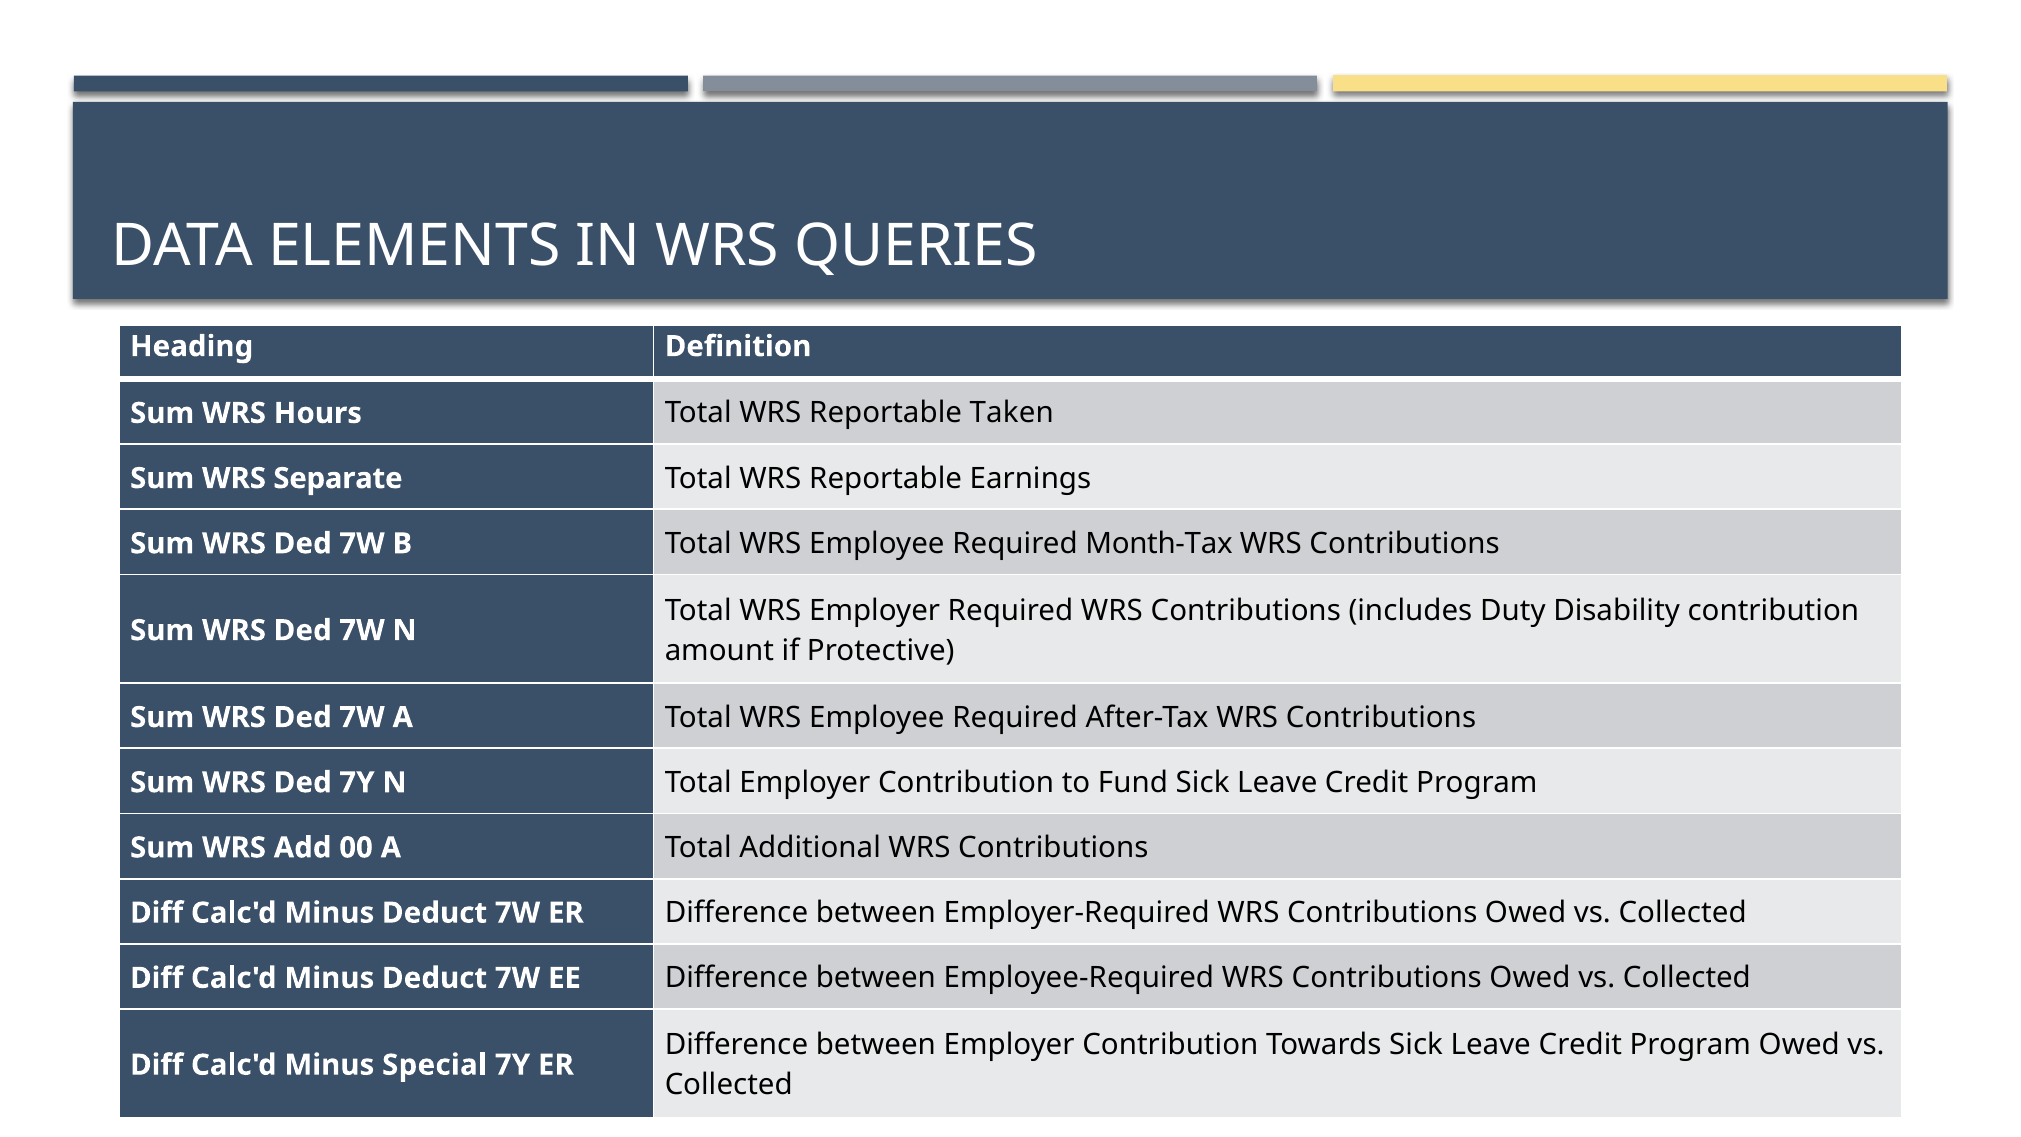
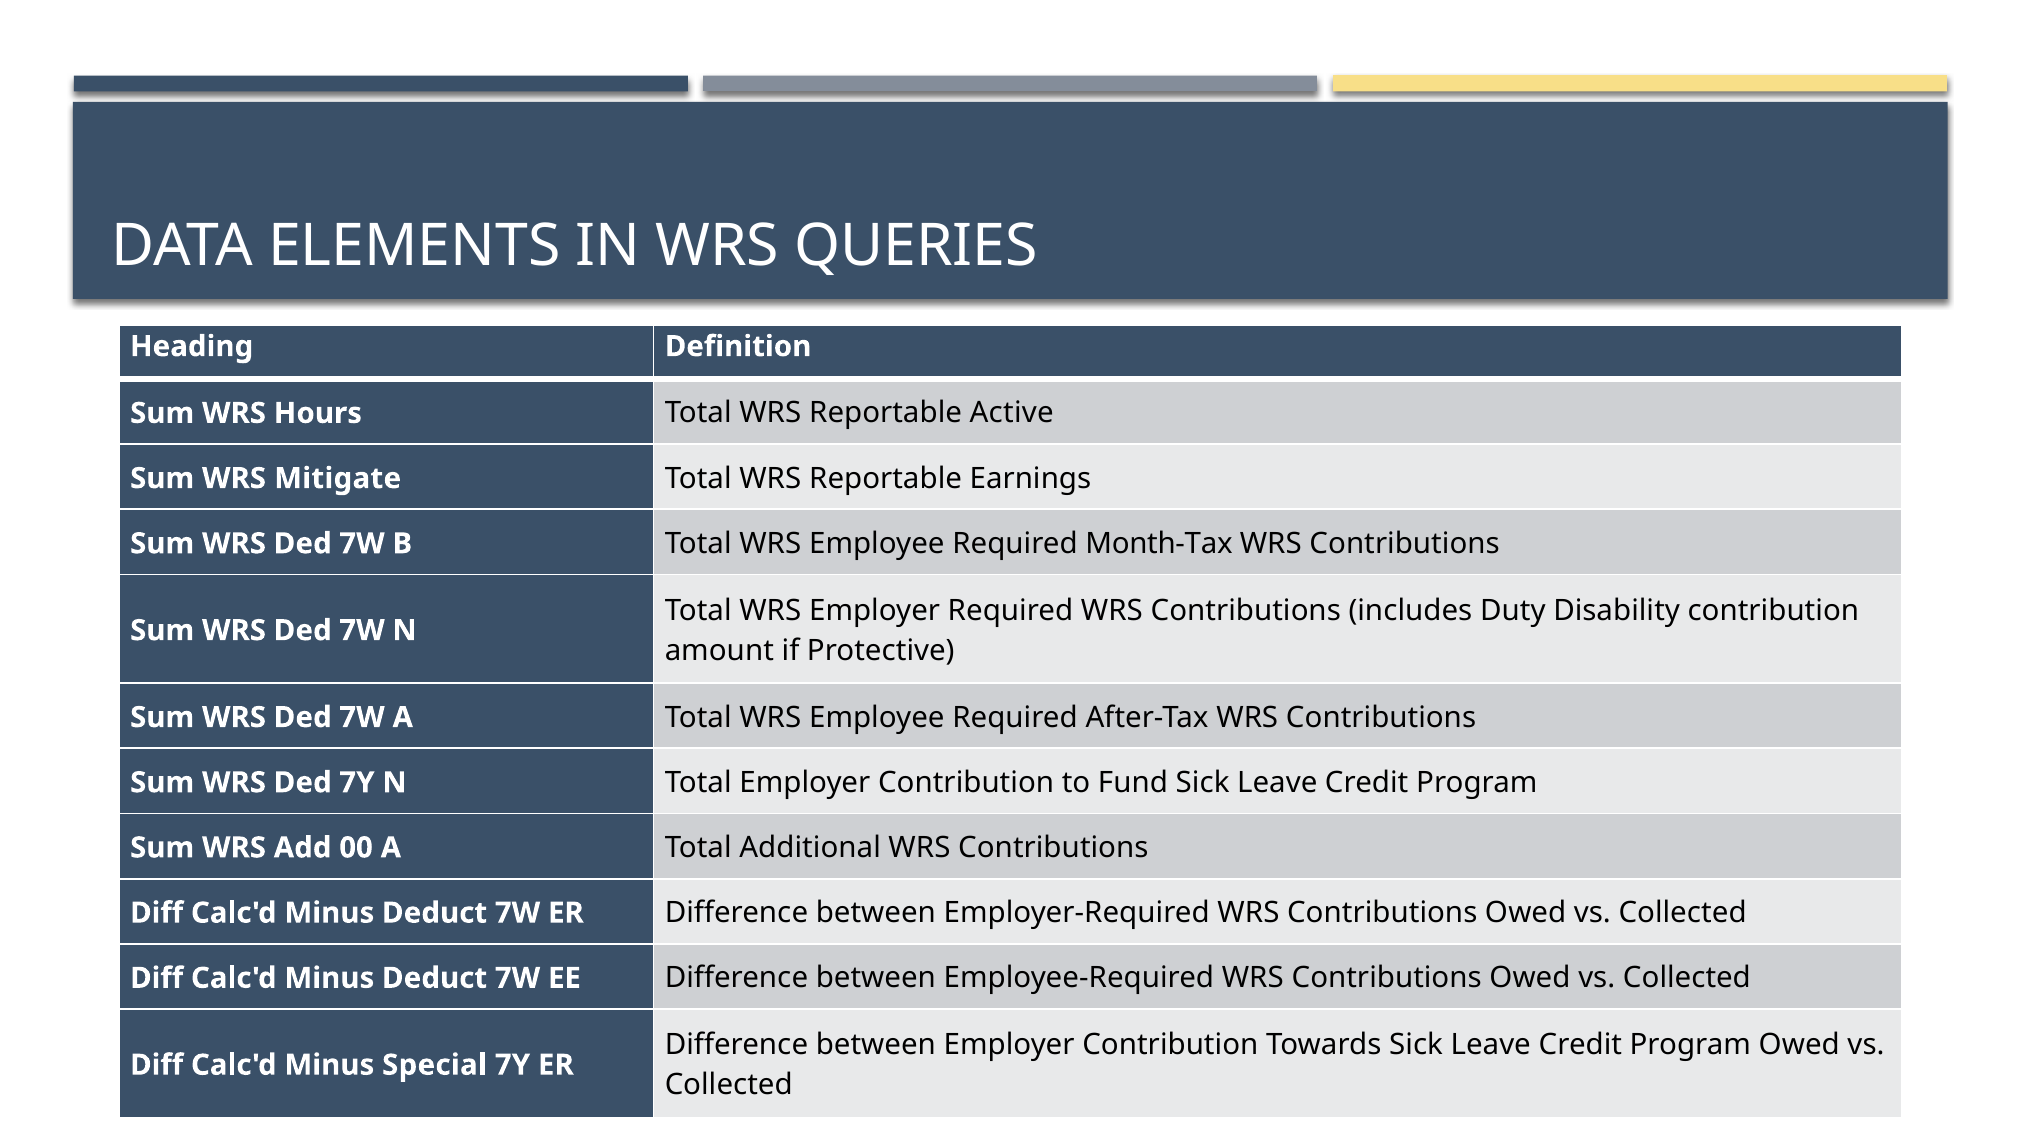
Taken: Taken -> Active
Separate: Separate -> Mitigate
